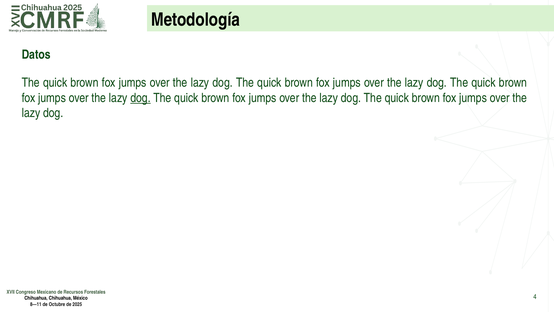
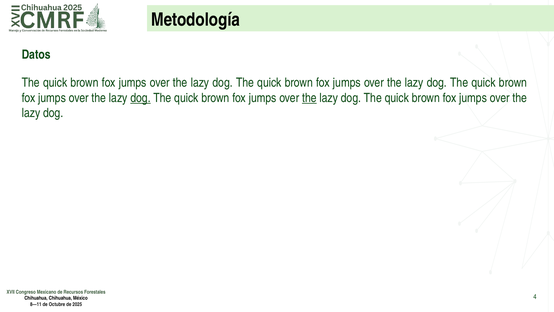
the at (309, 98) underline: none -> present
